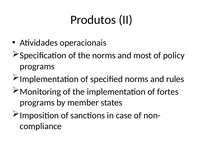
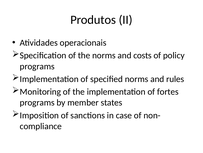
most: most -> costs
